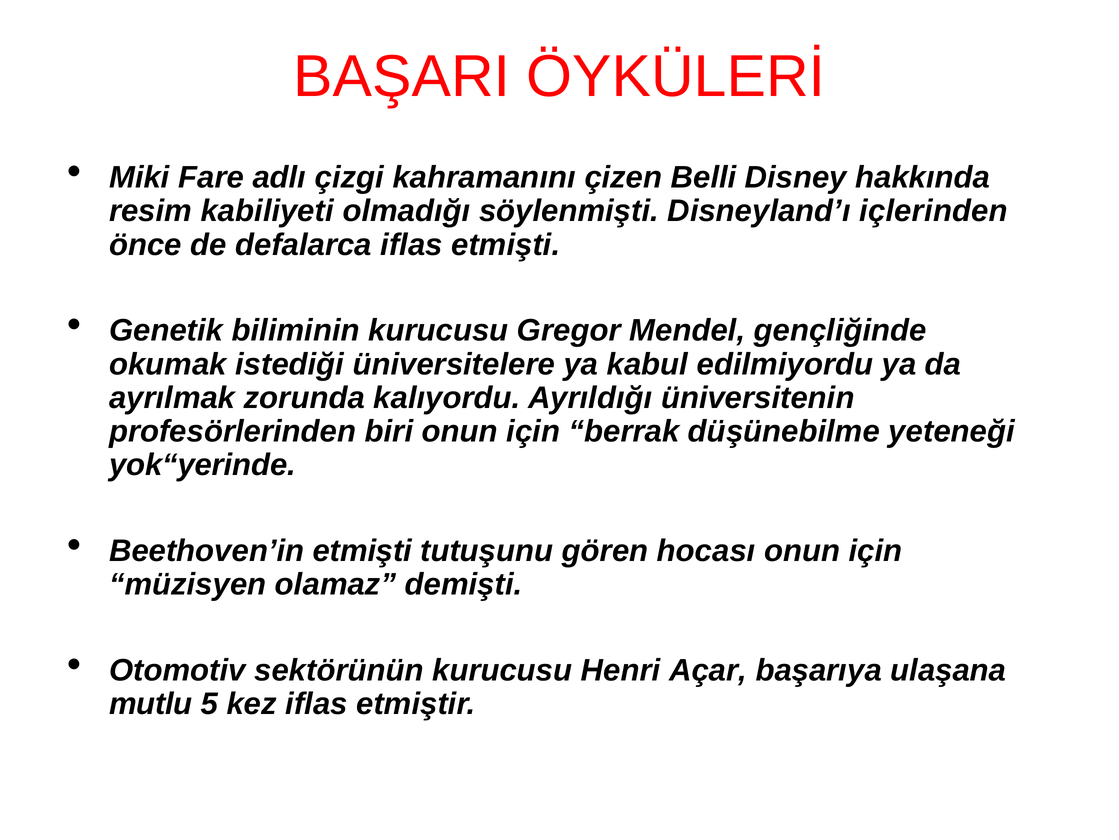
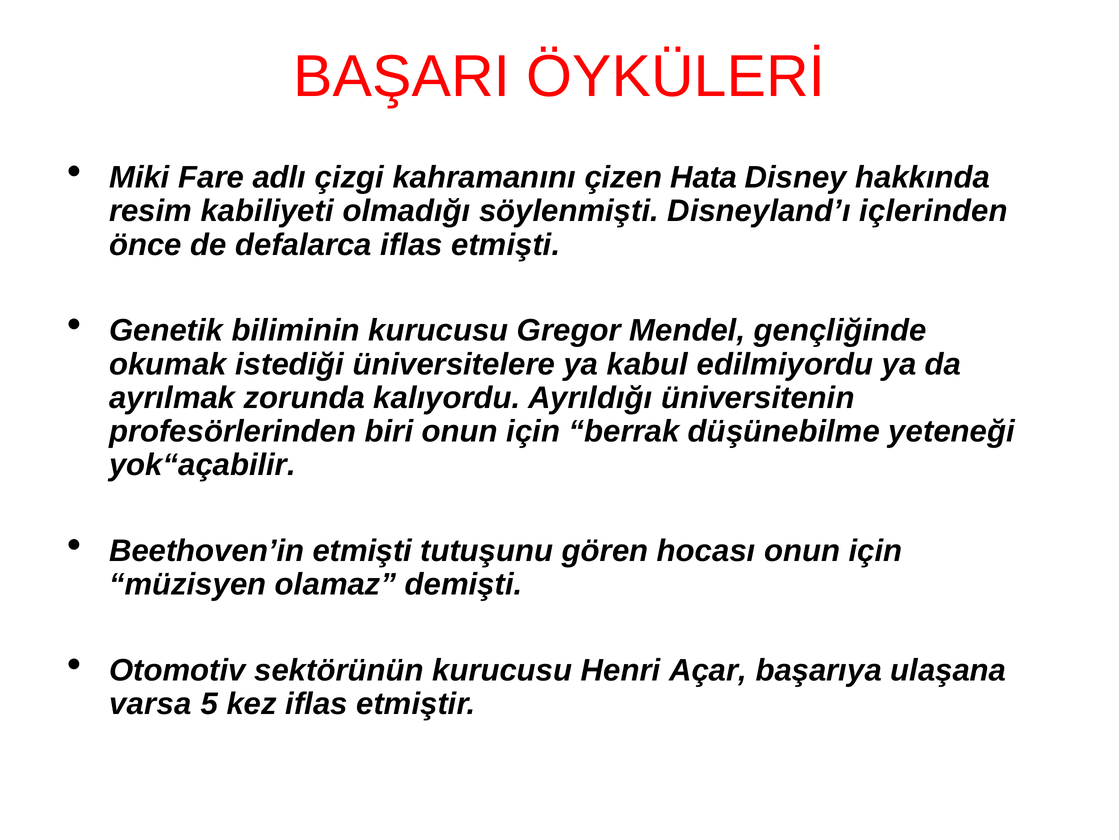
Belli: Belli -> Hata
yok“yerinde: yok“yerinde -> yok“açabilir
mutlu: mutlu -> varsa
